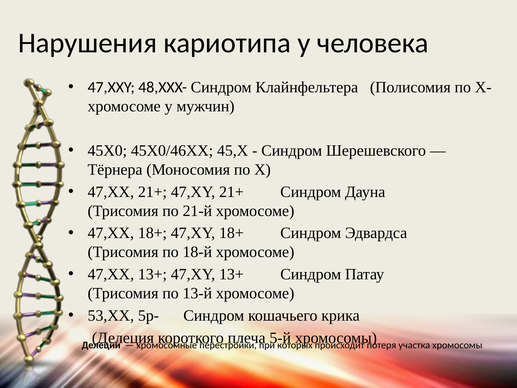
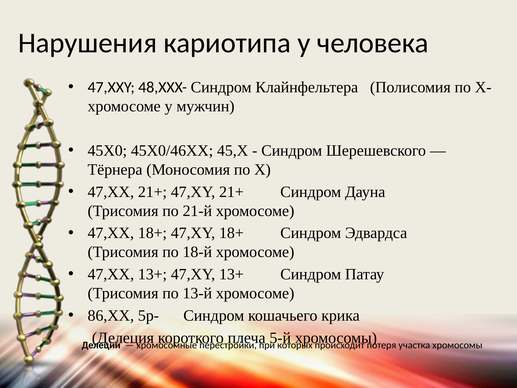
53,XX: 53,XX -> 86,XX
